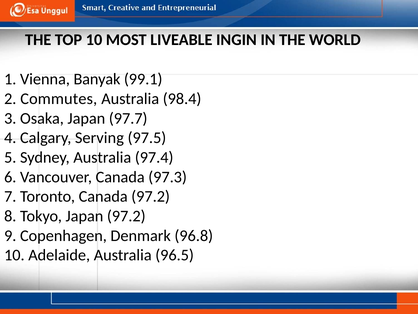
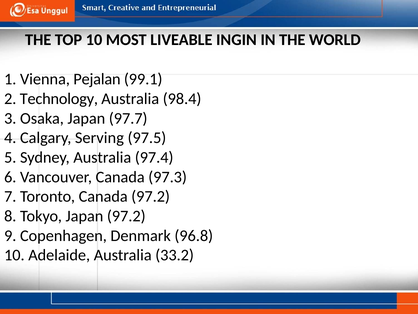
Banyak: Banyak -> Pejalan
Commutes: Commutes -> Technology
96.5: 96.5 -> 33.2
